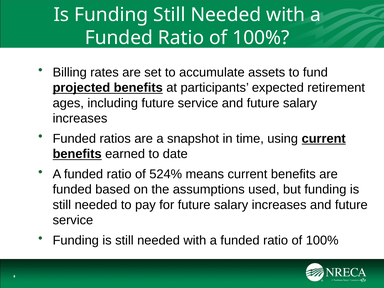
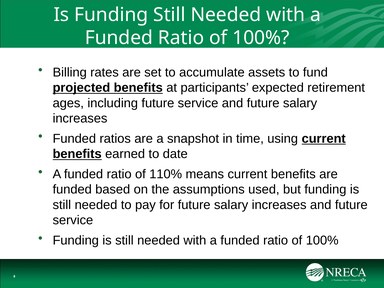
524%: 524% -> 110%
